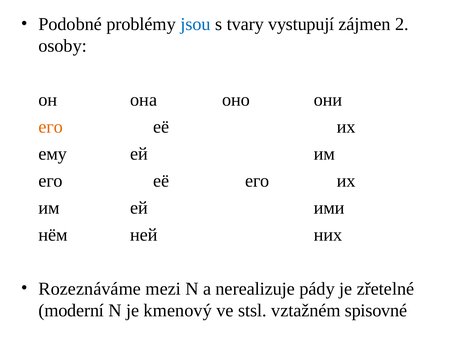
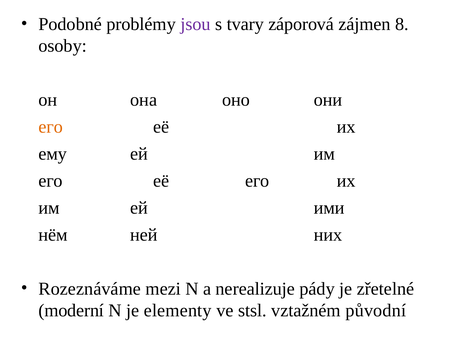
jsou colour: blue -> purple
vystupují: vystupují -> záporová
2: 2 -> 8
kmenový: kmenový -> elementy
spisovné: spisovné -> původní
